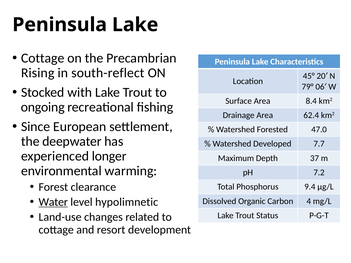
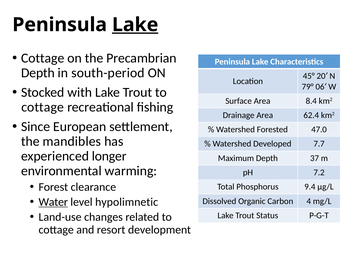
Lake at (135, 25) underline: none -> present
Rising at (38, 73): Rising -> Depth
south-reflect: south-reflect -> south-period
ongoing at (43, 107): ongoing -> cottage
deepwater: deepwater -> mandibles
